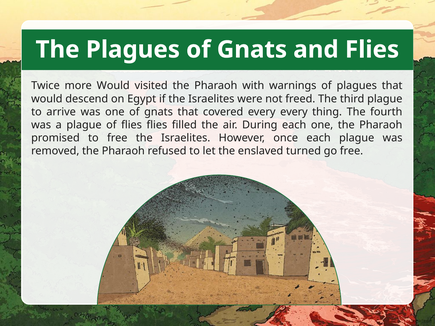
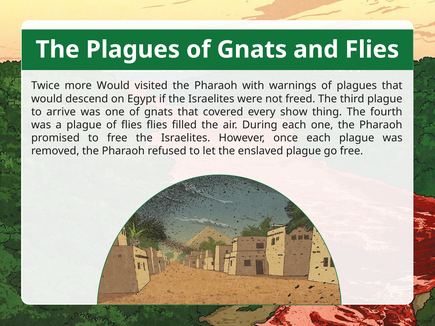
every every: every -> show
enslaved turned: turned -> plague
